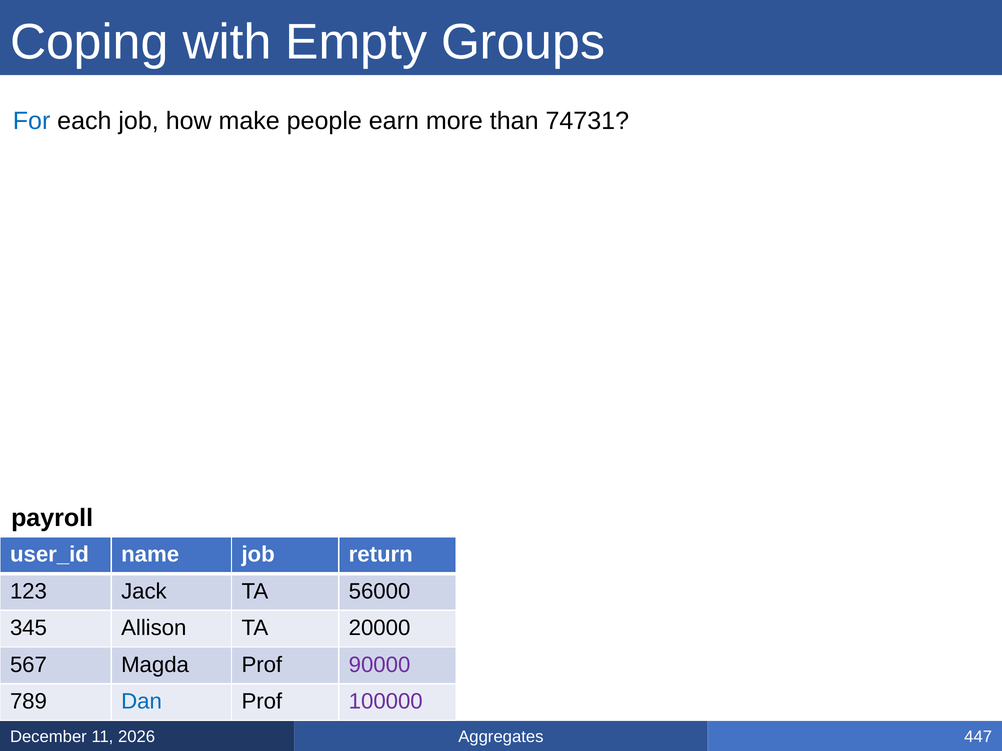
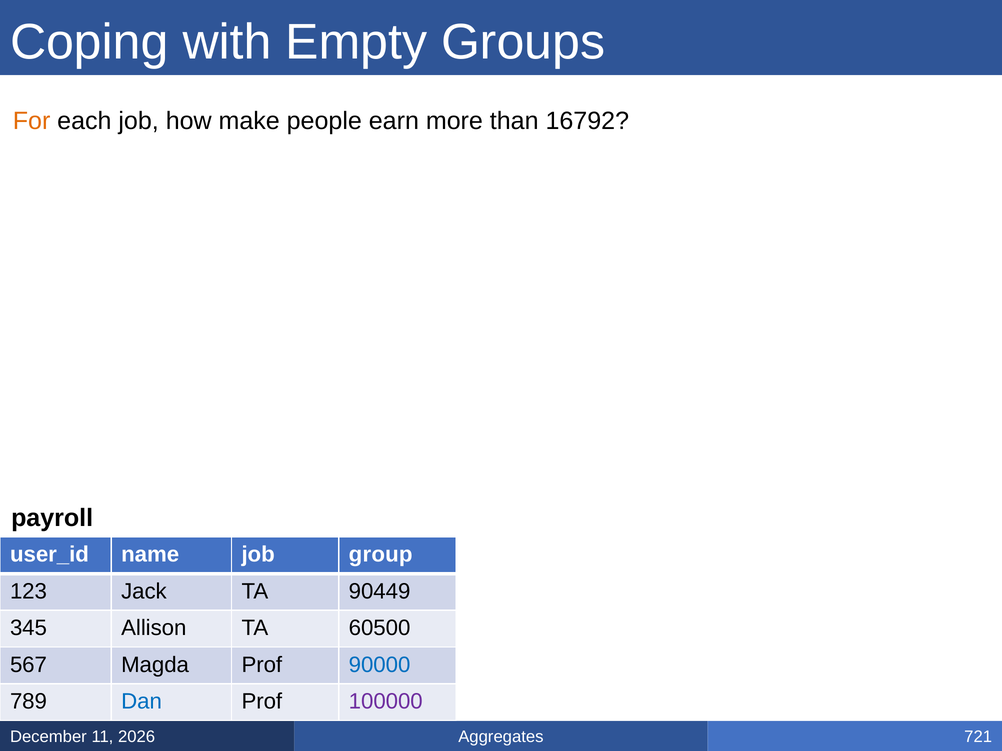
For colour: blue -> orange
74731: 74731 -> 16792
return: return -> group
56000: 56000 -> 90449
20000: 20000 -> 60500
90000 colour: purple -> blue
447: 447 -> 721
